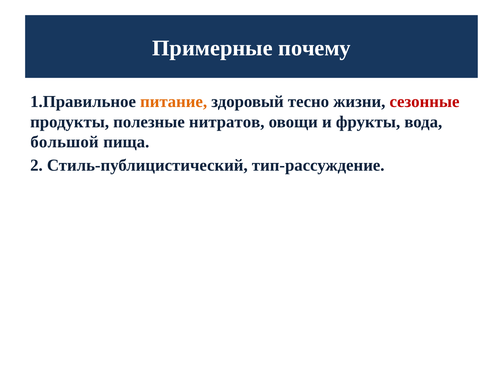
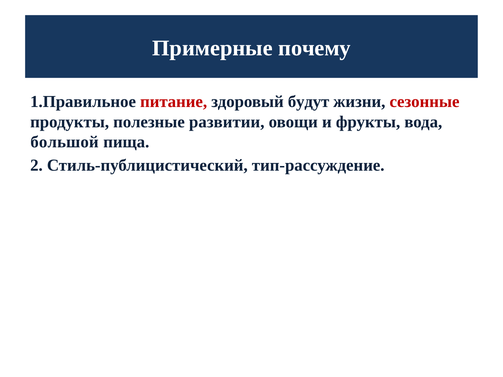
питание colour: orange -> red
тесно: тесно -> будут
нитратов: нитратов -> развитии
